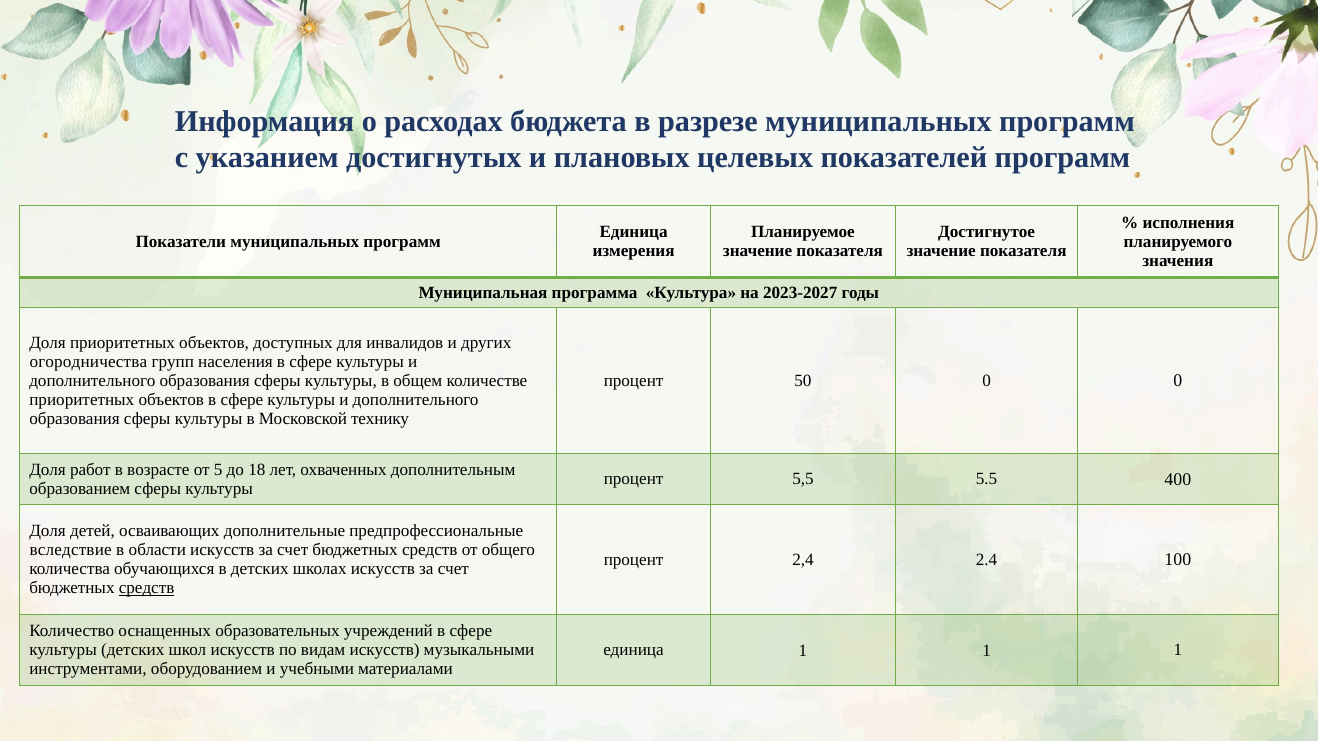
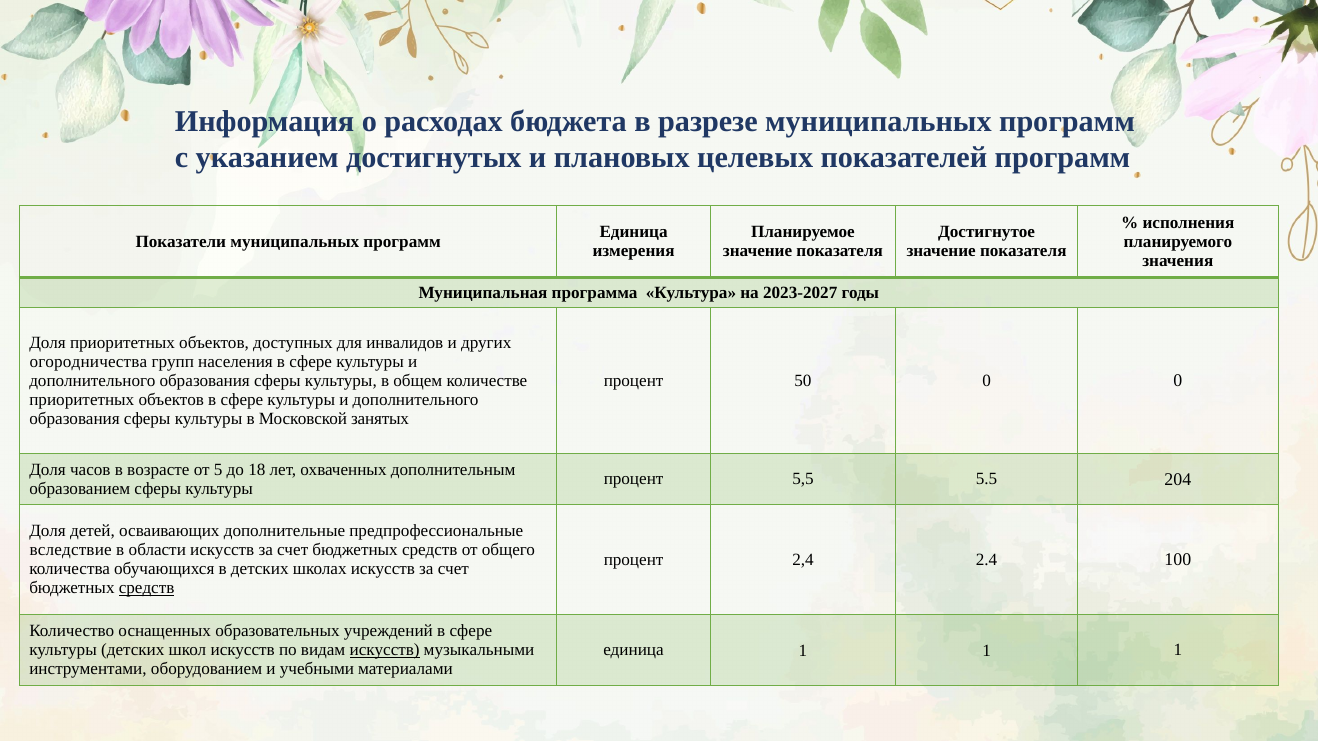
технику: технику -> занятых
работ: работ -> часов
400: 400 -> 204
искусств at (385, 650) underline: none -> present
